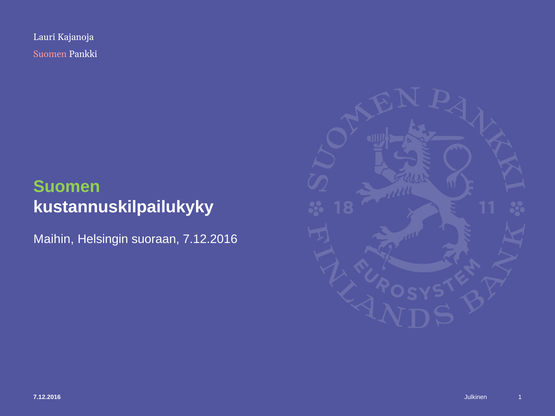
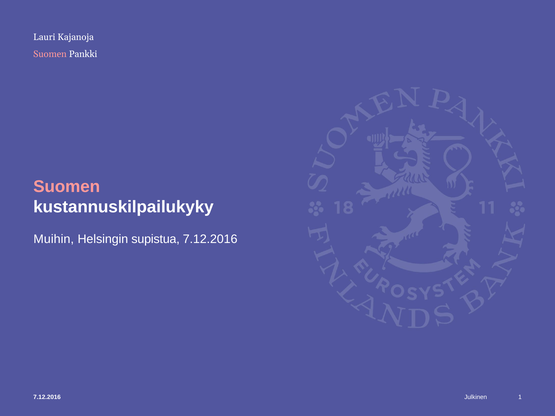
Suomen at (67, 187) colour: light green -> pink
Maihin: Maihin -> Muihin
suoraan: suoraan -> supistua
